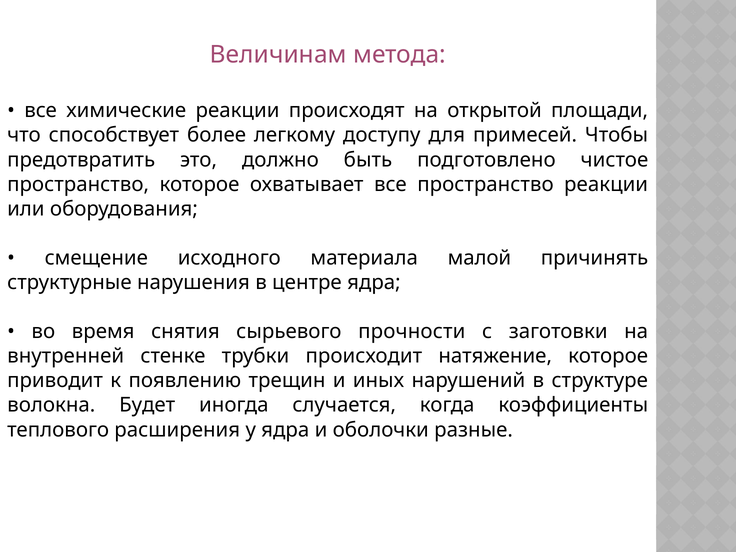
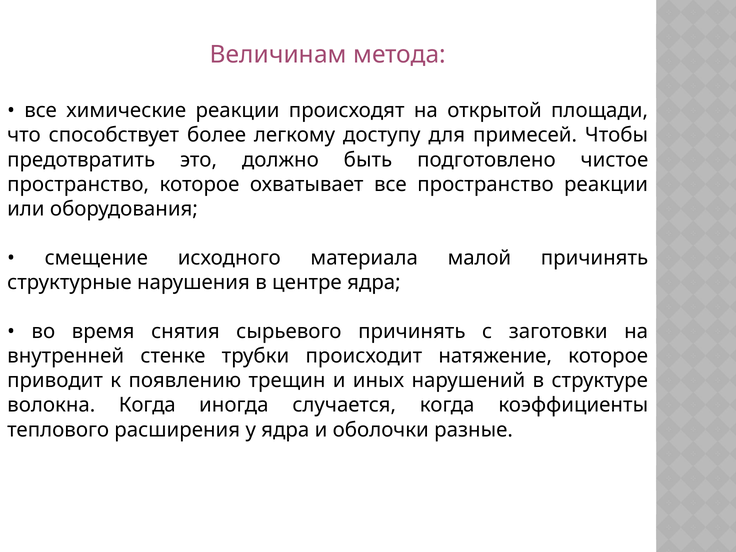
сырьевого прочности: прочности -> причинять
волокна Будет: Будет -> Когда
